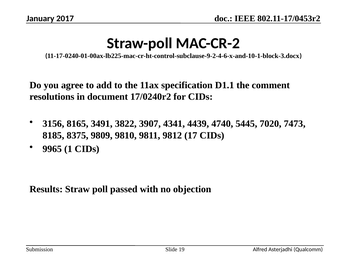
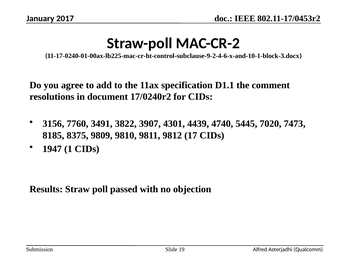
8165: 8165 -> 7760
4341: 4341 -> 4301
9965: 9965 -> 1947
